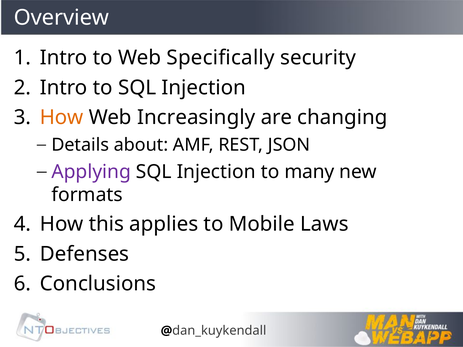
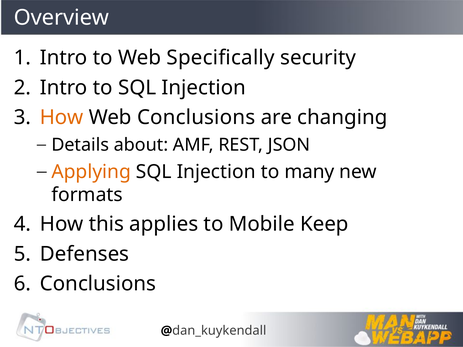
Web Increasingly: Increasingly -> Conclusions
Applying colour: purple -> orange
Laws: Laws -> Keep
